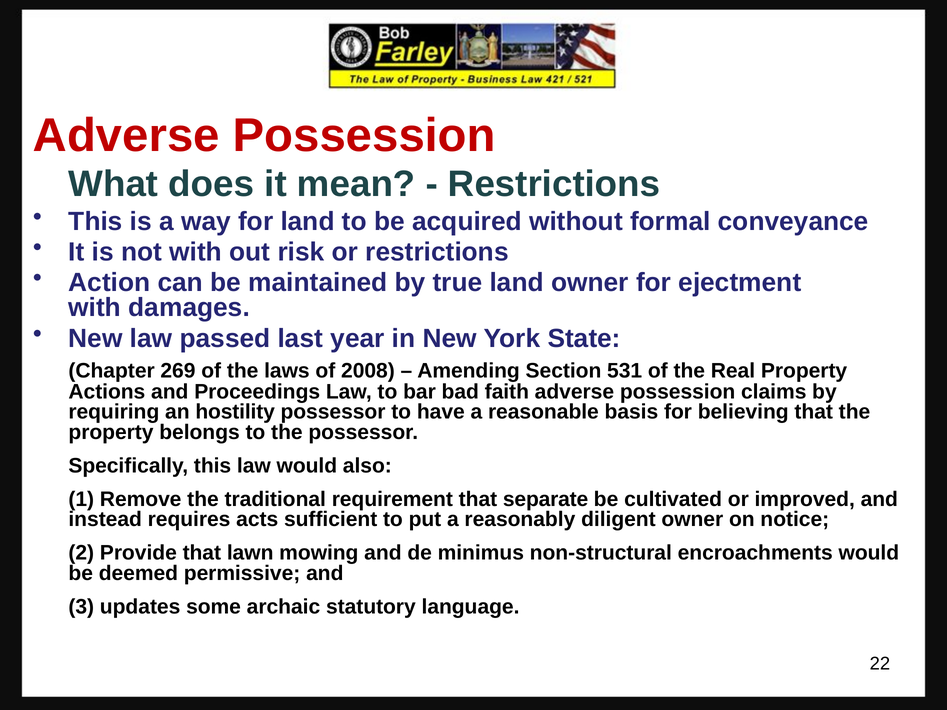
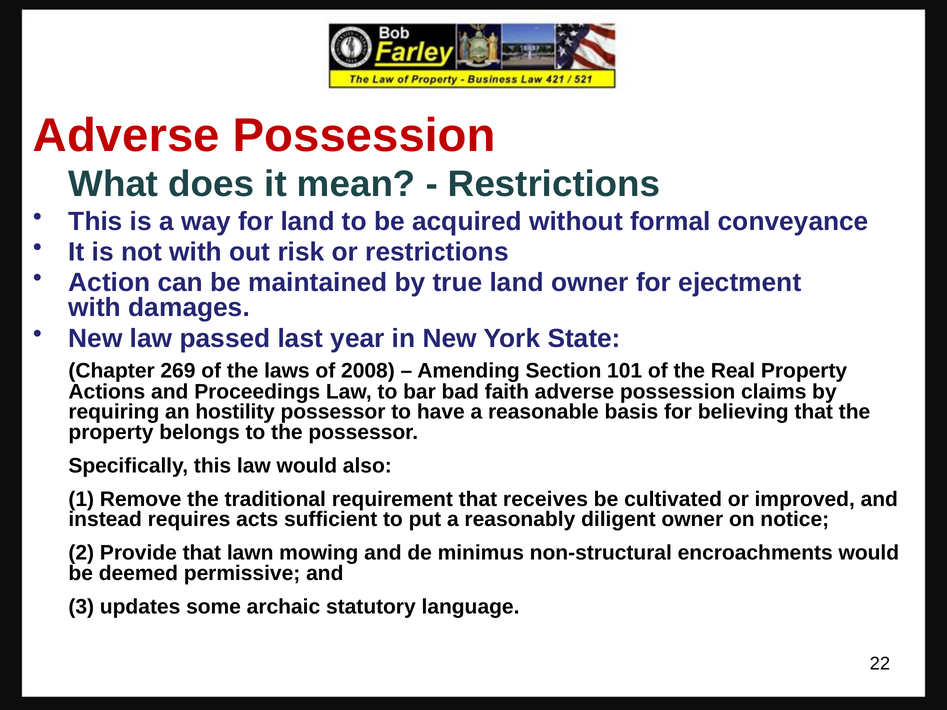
531: 531 -> 101
separate: separate -> receives
